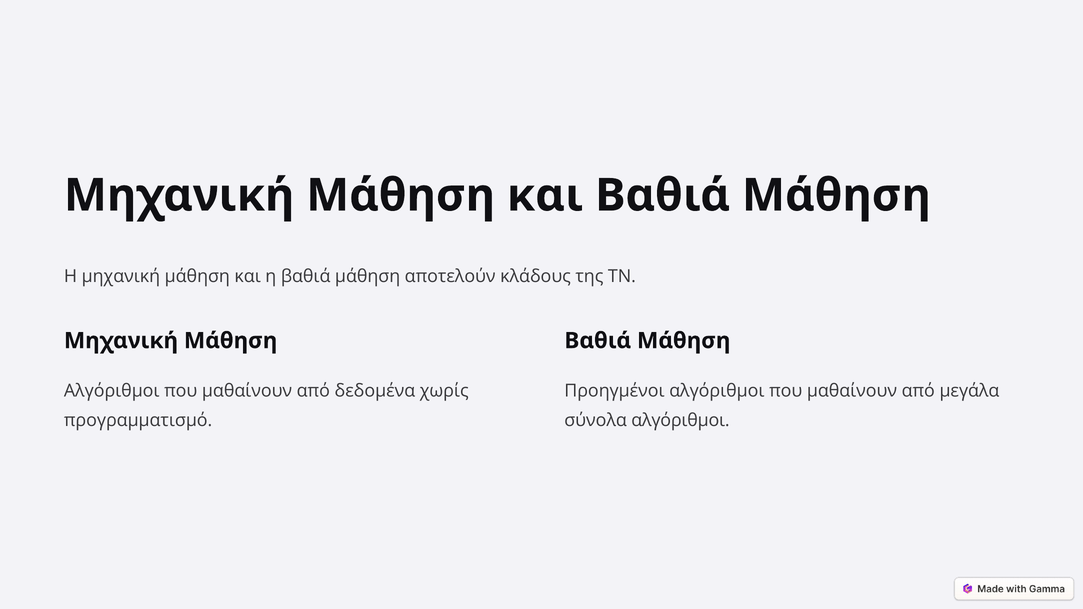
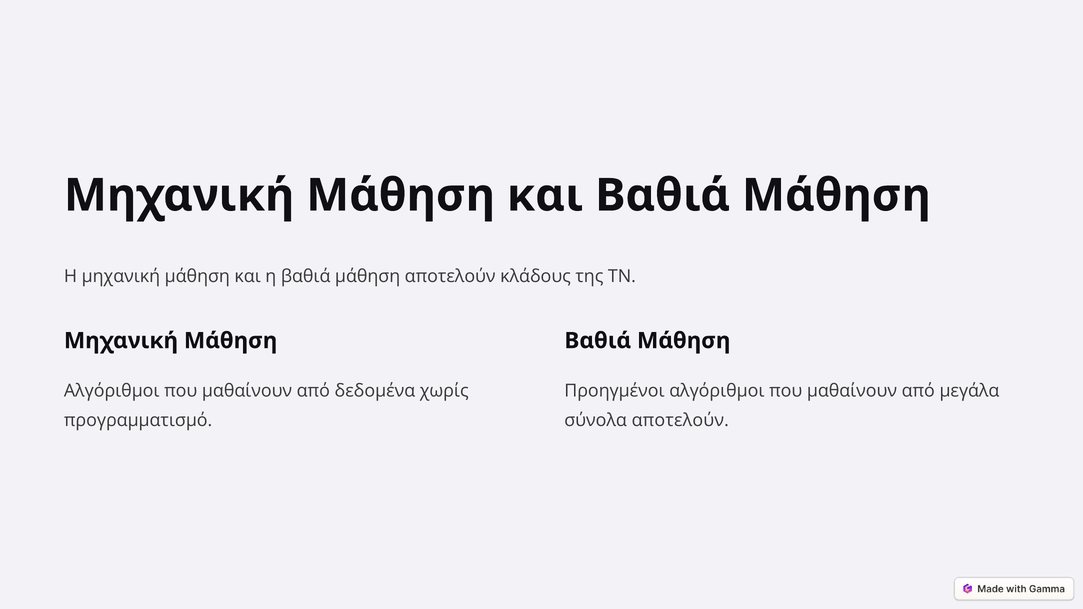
σύνολα αλγόριθμοι: αλγόριθμοι -> αποτελούν
